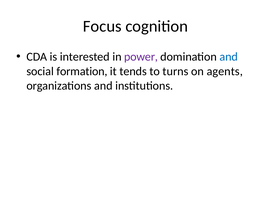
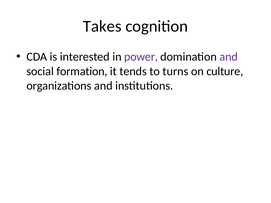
Focus: Focus -> Takes
and at (229, 57) colour: blue -> purple
agents: agents -> culture
